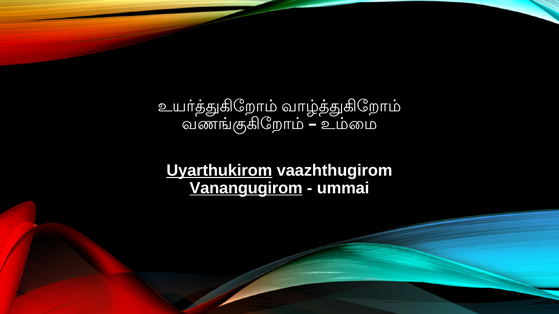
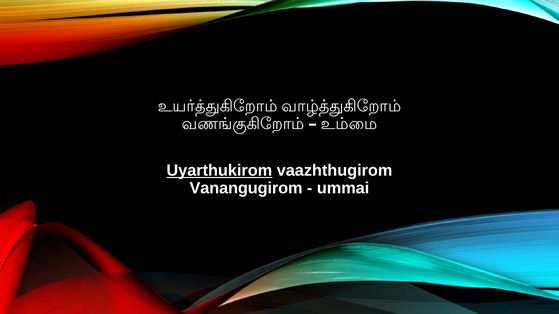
Vanangugirom underline: present -> none
